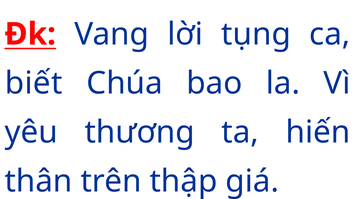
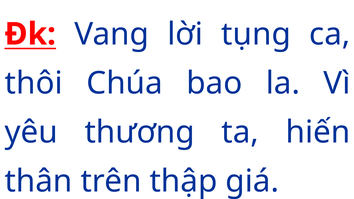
biết: biết -> thôi
